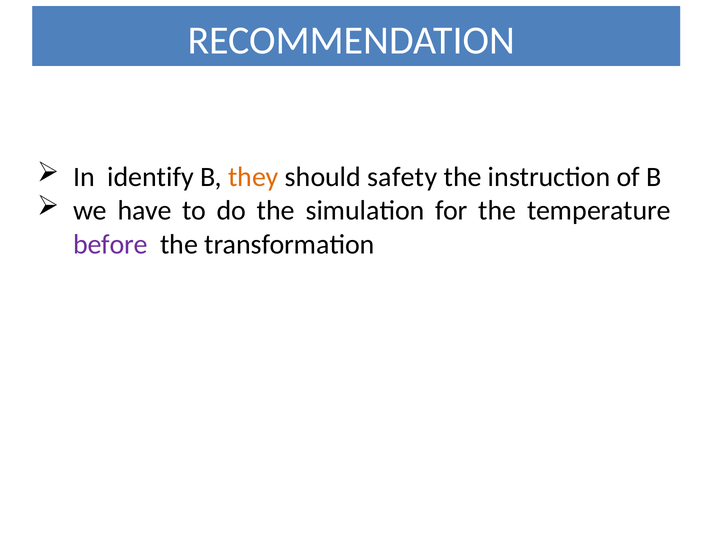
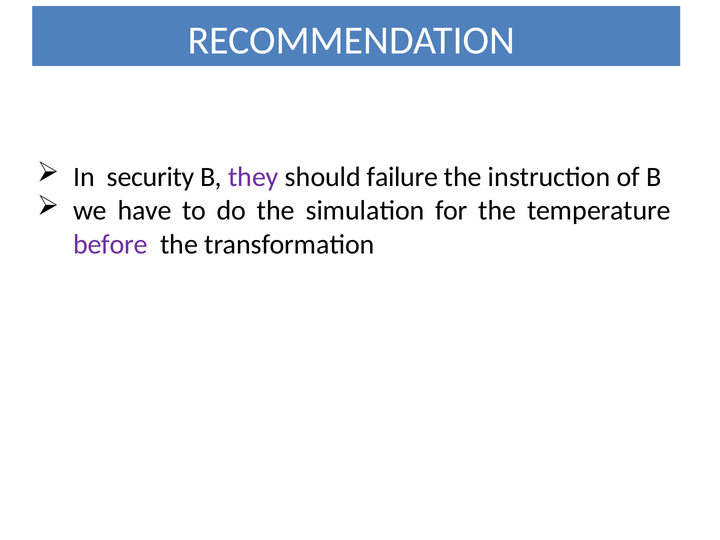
identify: identify -> security
they colour: orange -> purple
safety: safety -> failure
